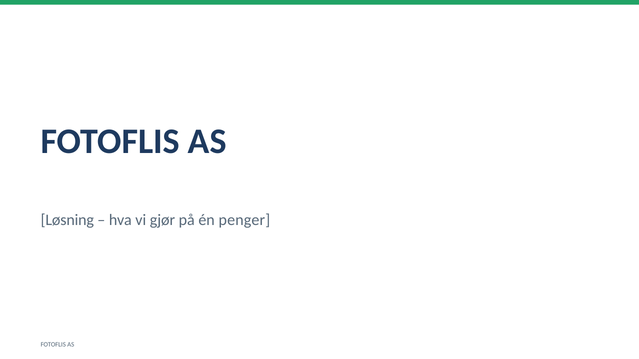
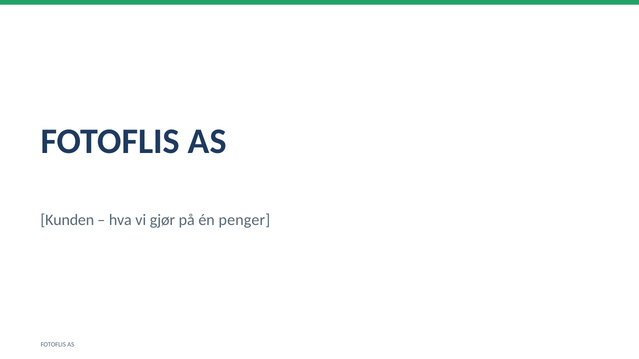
Løsning: Løsning -> Kunden
